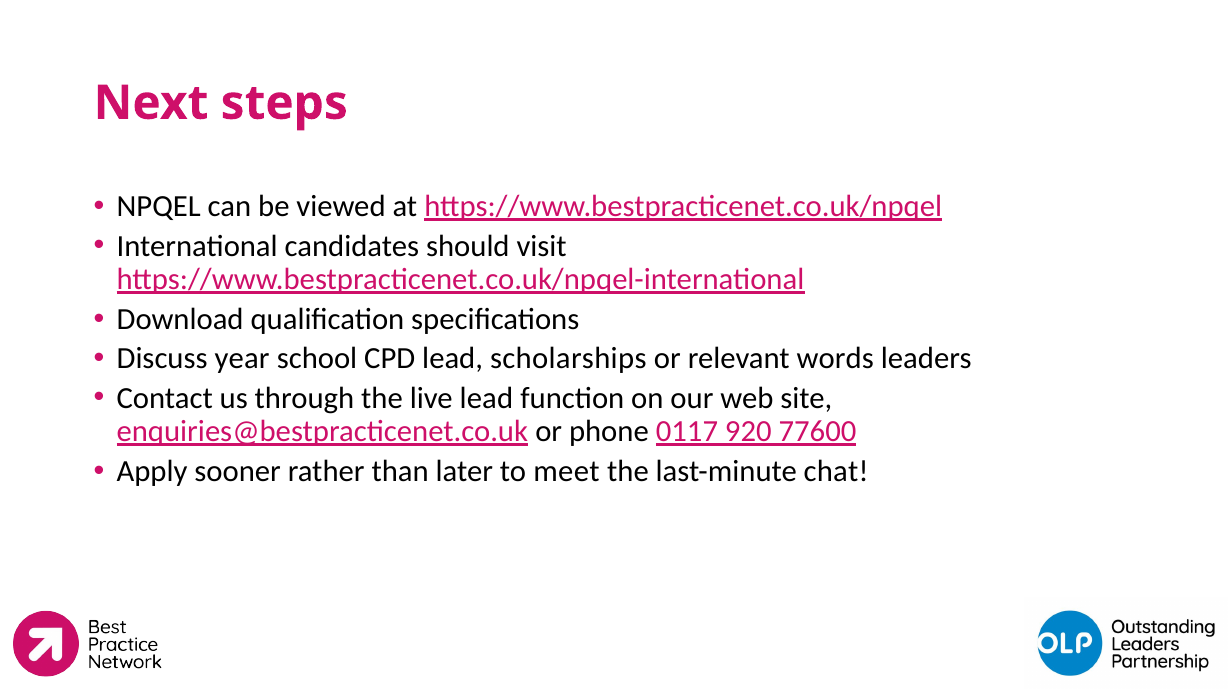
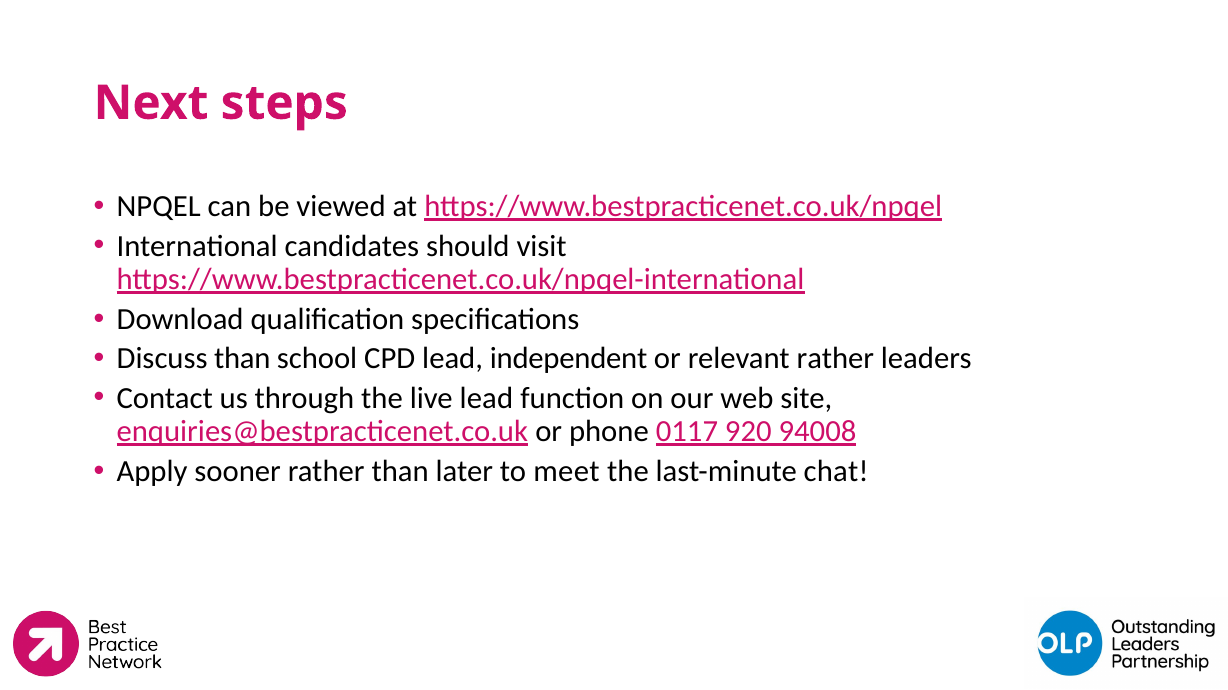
Discuss year: year -> than
scholarships: scholarships -> independent
relevant words: words -> rather
77600: 77600 -> 94008
